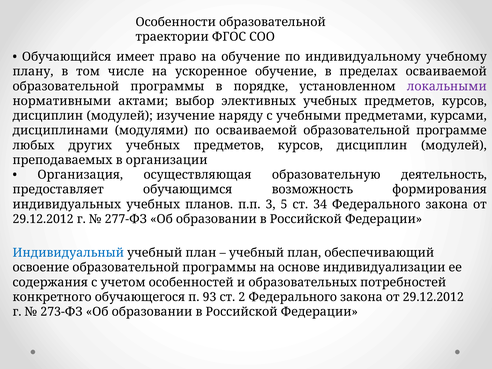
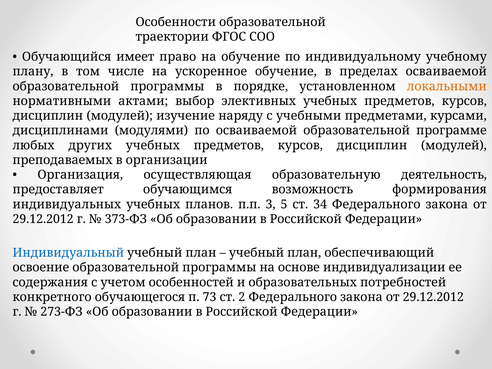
локальными colour: purple -> orange
277-ФЗ: 277-ФЗ -> 373-ФЗ
93: 93 -> 73
